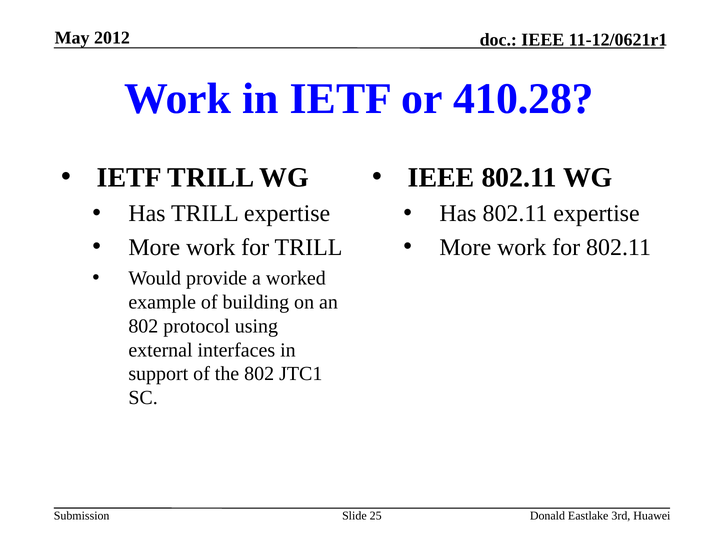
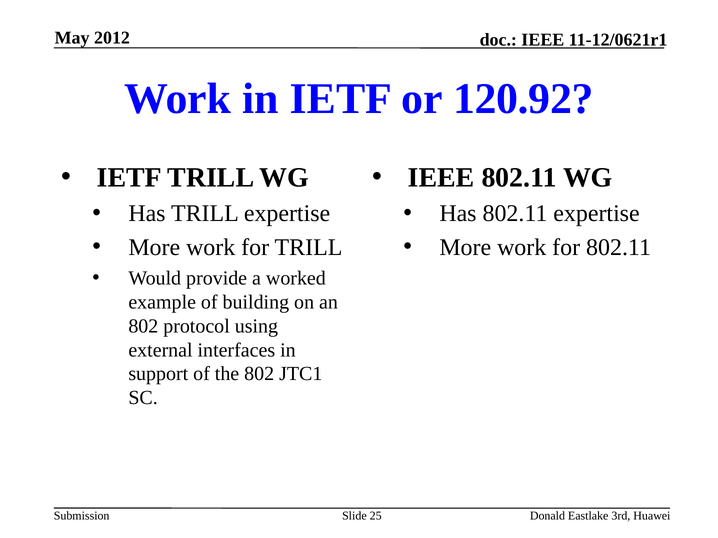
410.28: 410.28 -> 120.92
